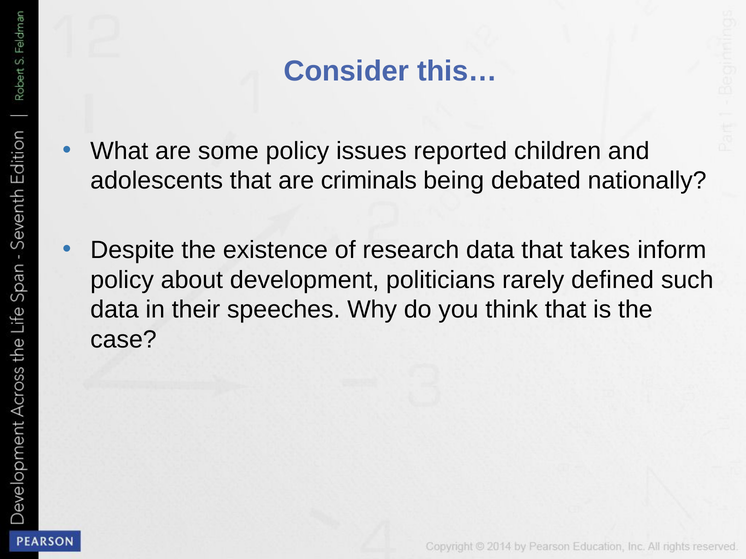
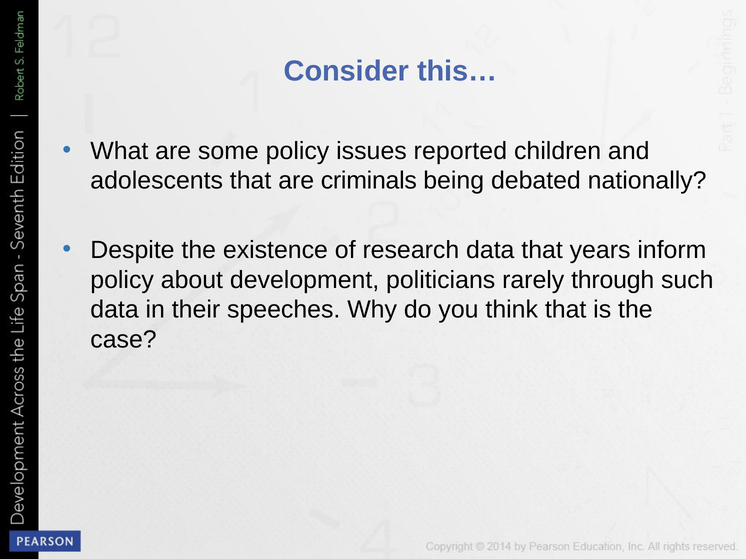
takes: takes -> years
defined: defined -> through
